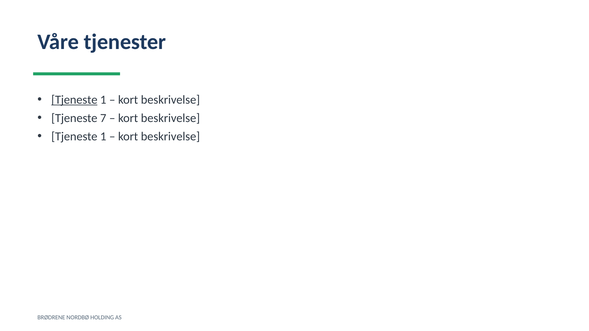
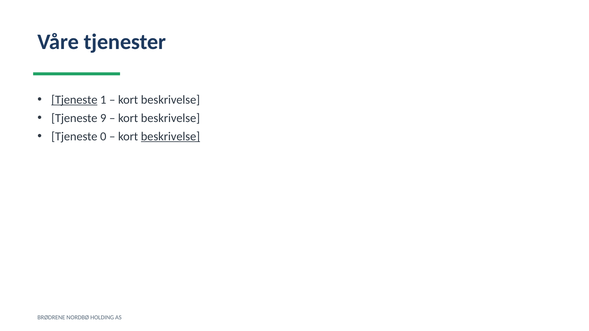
7: 7 -> 9
1 at (103, 137): 1 -> 0
beskrivelse at (170, 137) underline: none -> present
